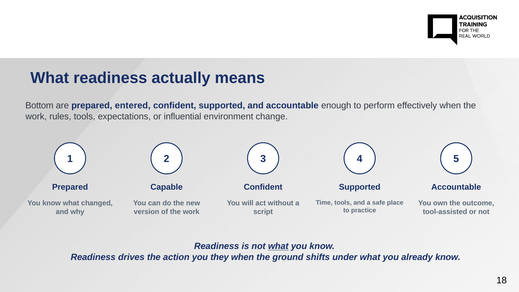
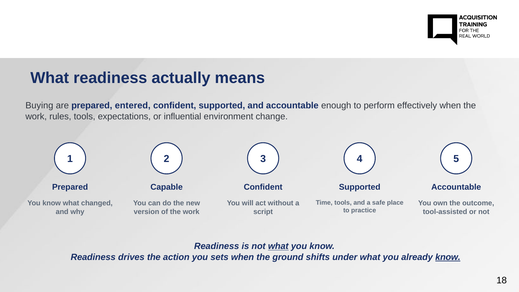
Bottom: Bottom -> Buying
they: they -> sets
know at (448, 257) underline: none -> present
